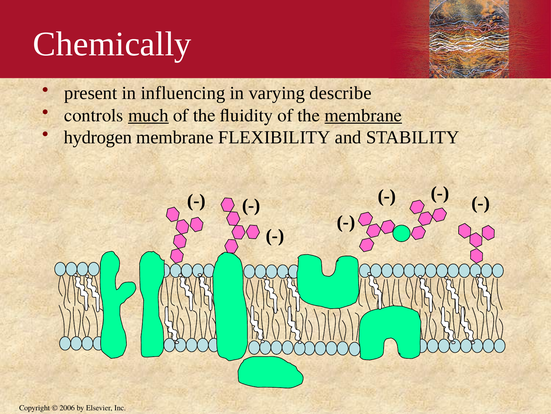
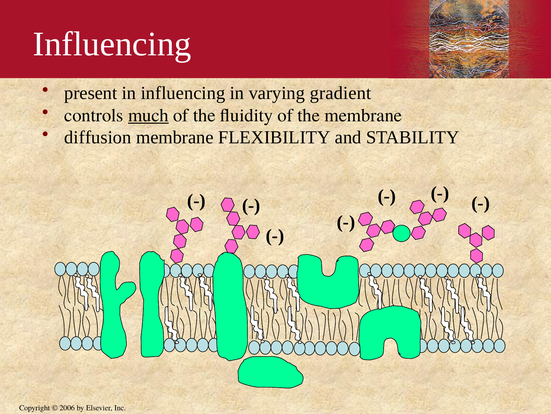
Chemically at (112, 44): Chemically -> Influencing
describe: describe -> gradient
membrane at (363, 115) underline: present -> none
hydrogen: hydrogen -> diffusion
